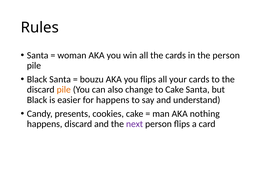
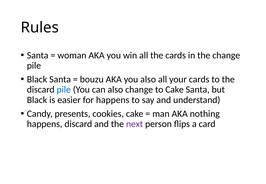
the person: person -> change
you flips: flips -> also
pile at (64, 90) colour: orange -> blue
